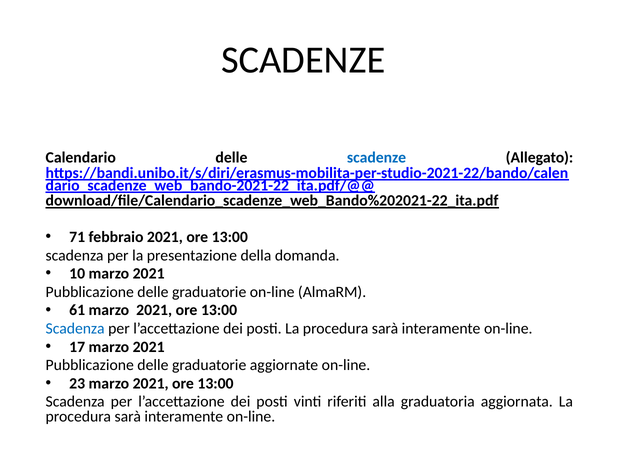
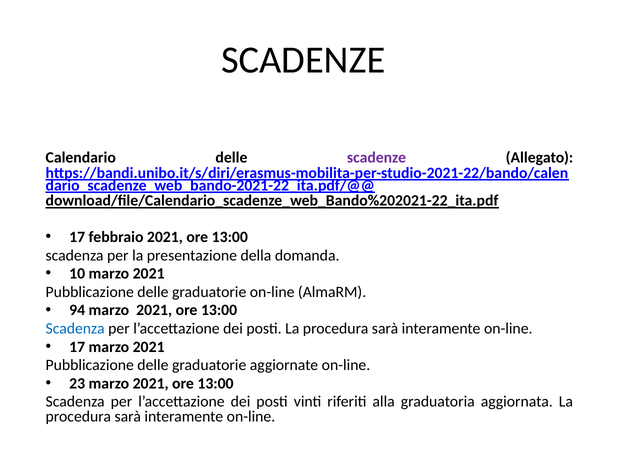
scadenze at (377, 158) colour: blue -> purple
71 at (77, 237): 71 -> 17
61: 61 -> 94
